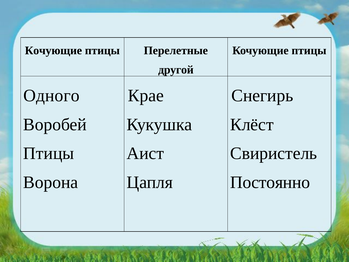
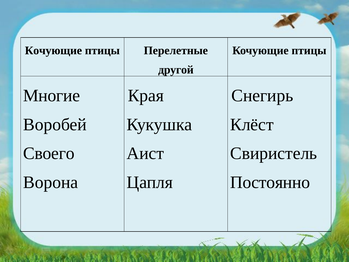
Одного: Одного -> Многие
Крае: Крае -> Края
Птицы at (49, 153): Птицы -> Своего
